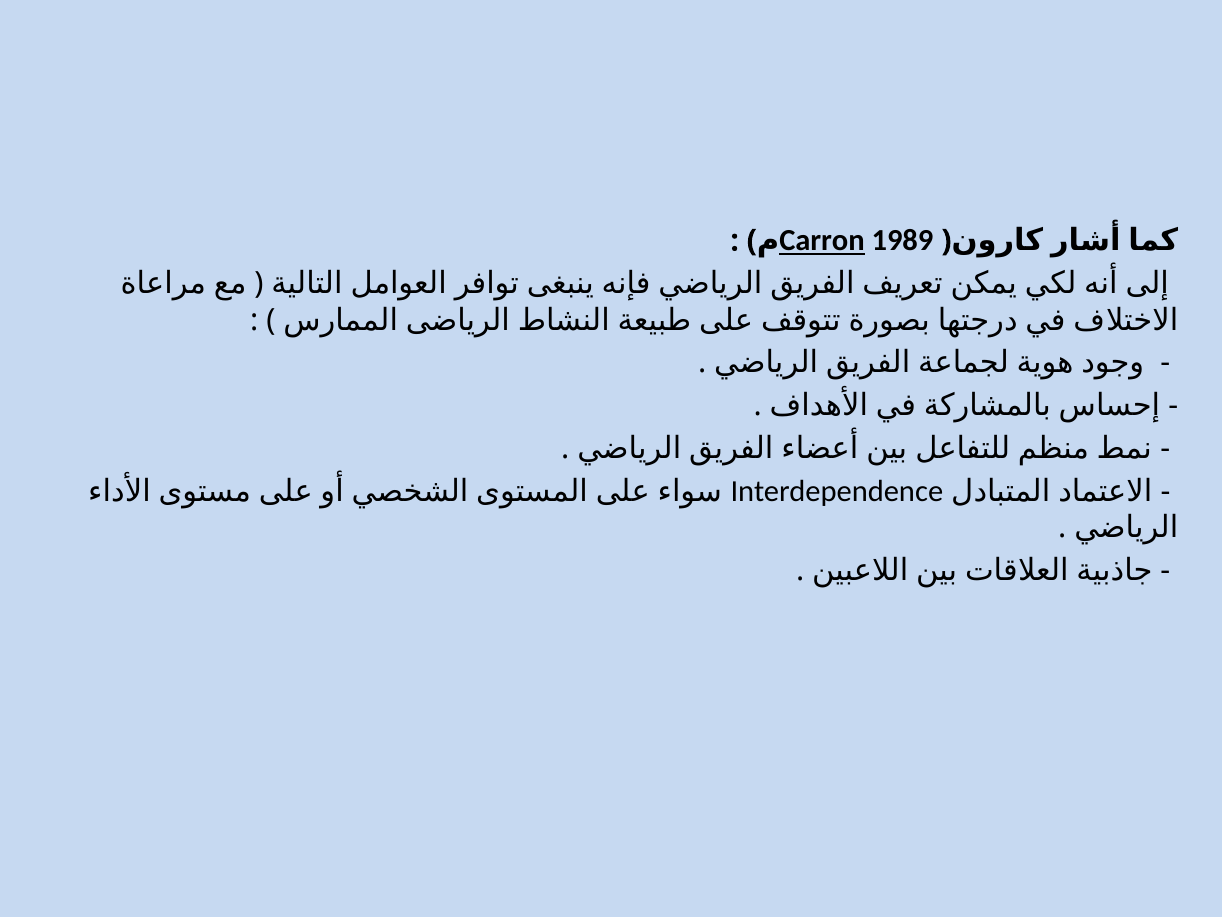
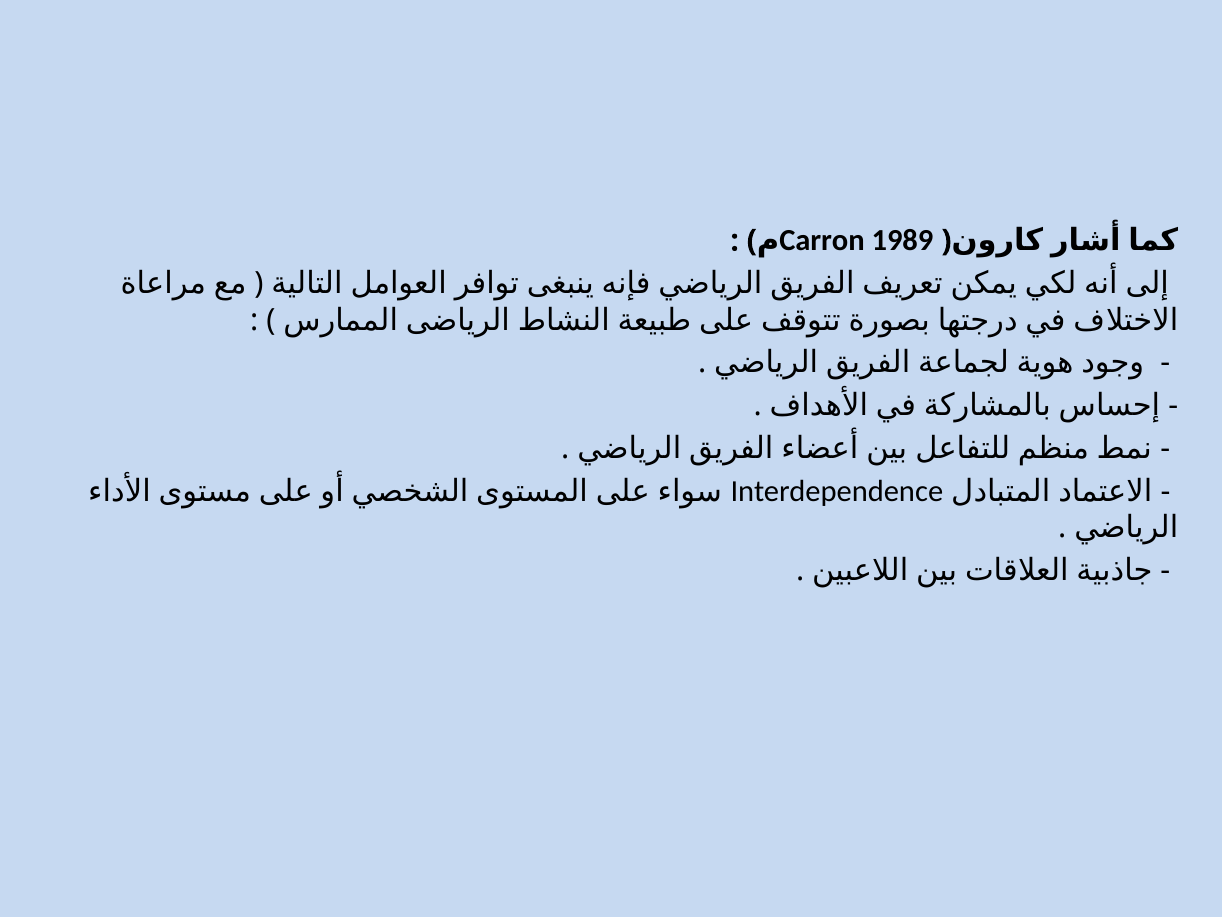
Carron underline: present -> none
